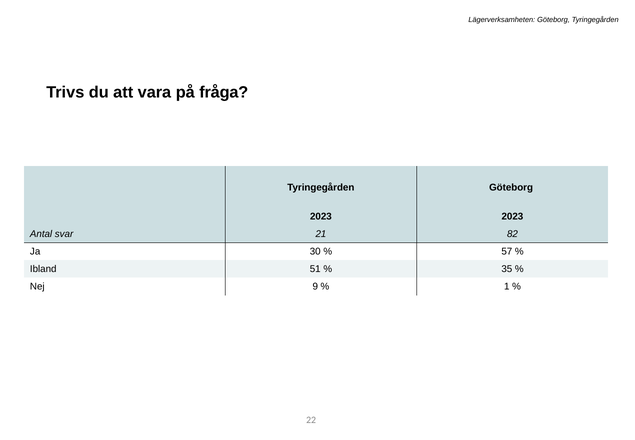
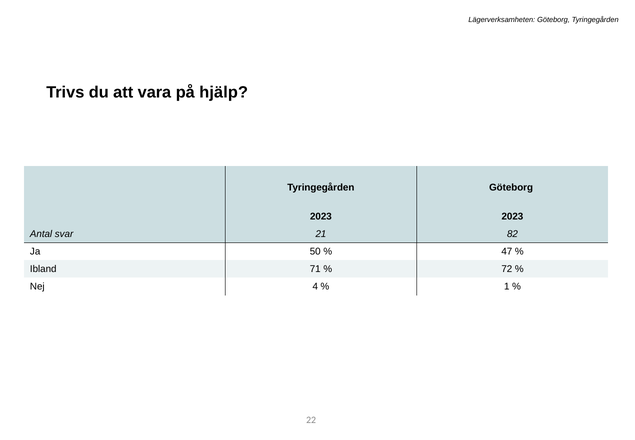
fråga: fråga -> hjälp
30: 30 -> 50
57: 57 -> 47
51: 51 -> 71
35: 35 -> 72
9: 9 -> 4
